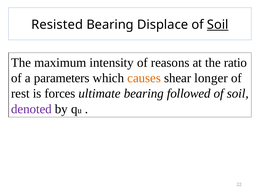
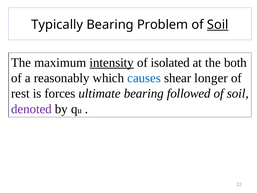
Resisted: Resisted -> Typically
Displace: Displace -> Problem
intensity underline: none -> present
reasons: reasons -> isolated
ratio: ratio -> both
parameters: parameters -> reasonably
causes colour: orange -> blue
